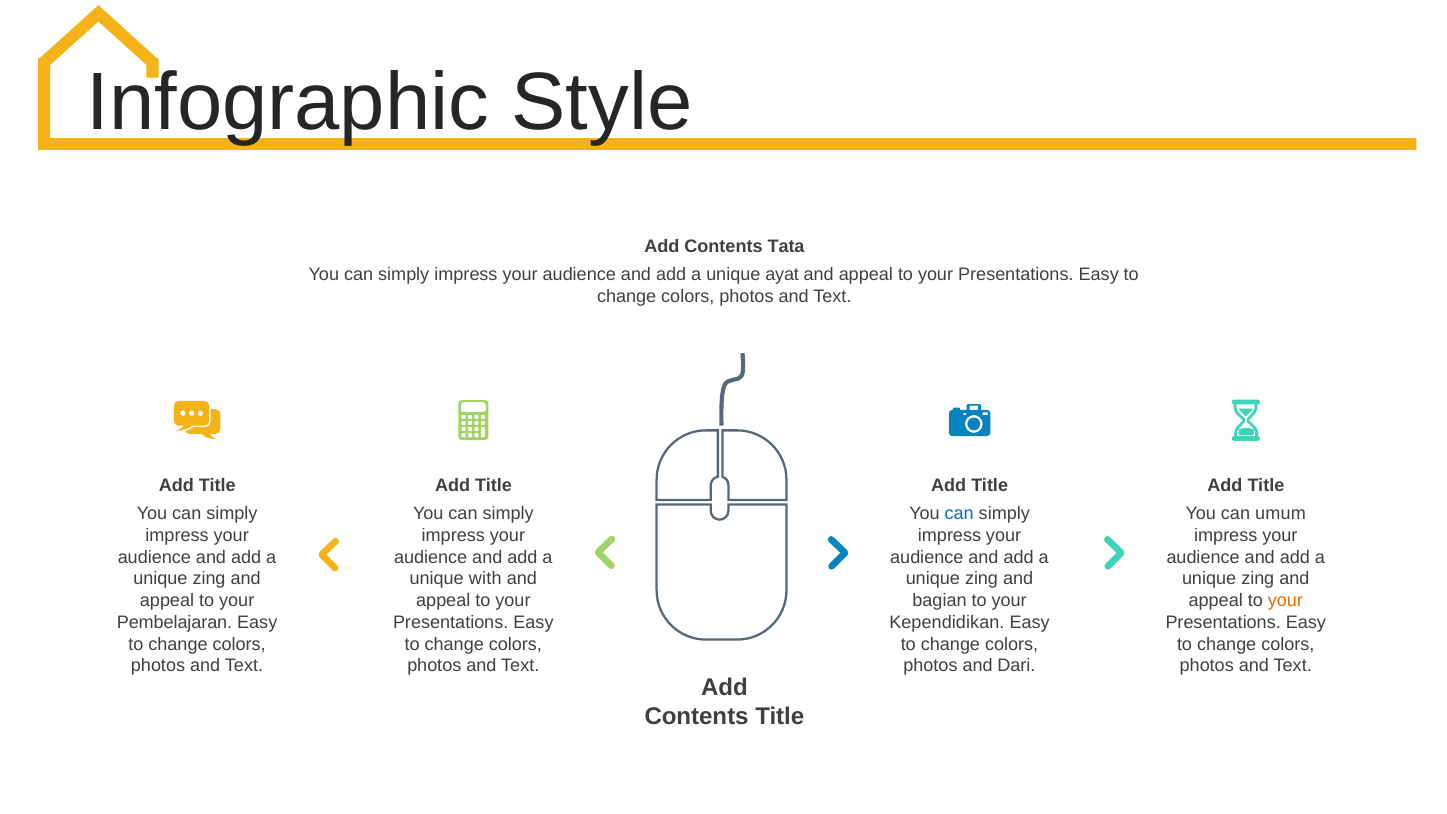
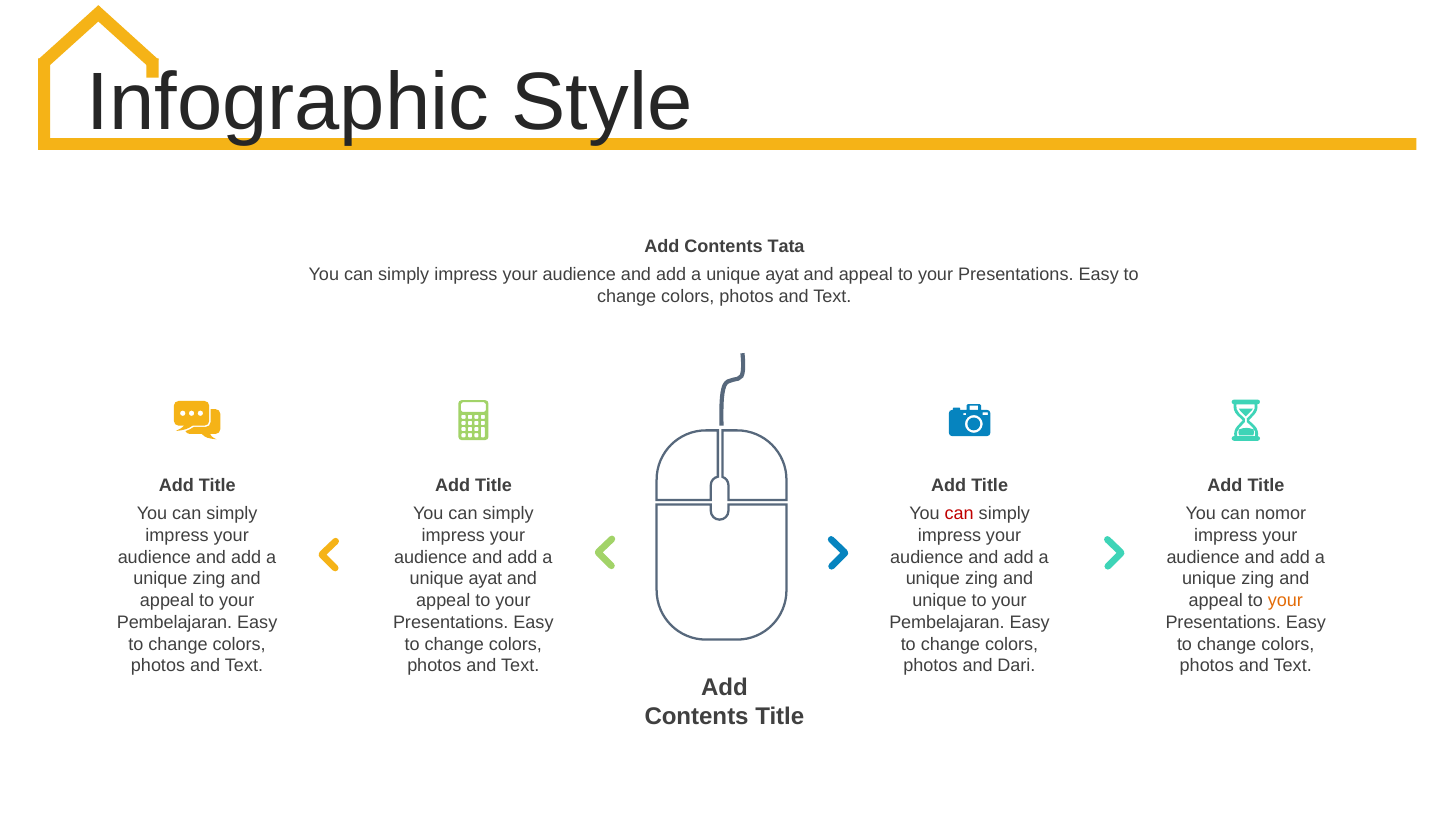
can at (959, 514) colour: blue -> red
umum: umum -> nomor
with at (485, 579): with -> ayat
bagian at (940, 601): bagian -> unique
Kependidikan at (947, 622): Kependidikan -> Pembelajaran
